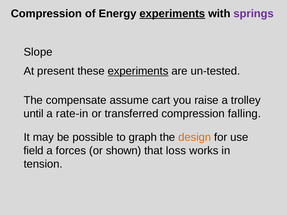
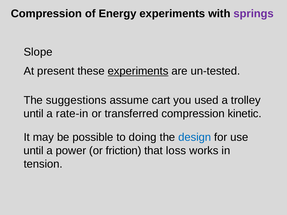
experiments at (172, 14) underline: present -> none
compensate: compensate -> suggestions
raise: raise -> used
falling: falling -> kinetic
graph: graph -> doing
design colour: orange -> blue
field at (34, 151): field -> until
forces: forces -> power
shown: shown -> friction
